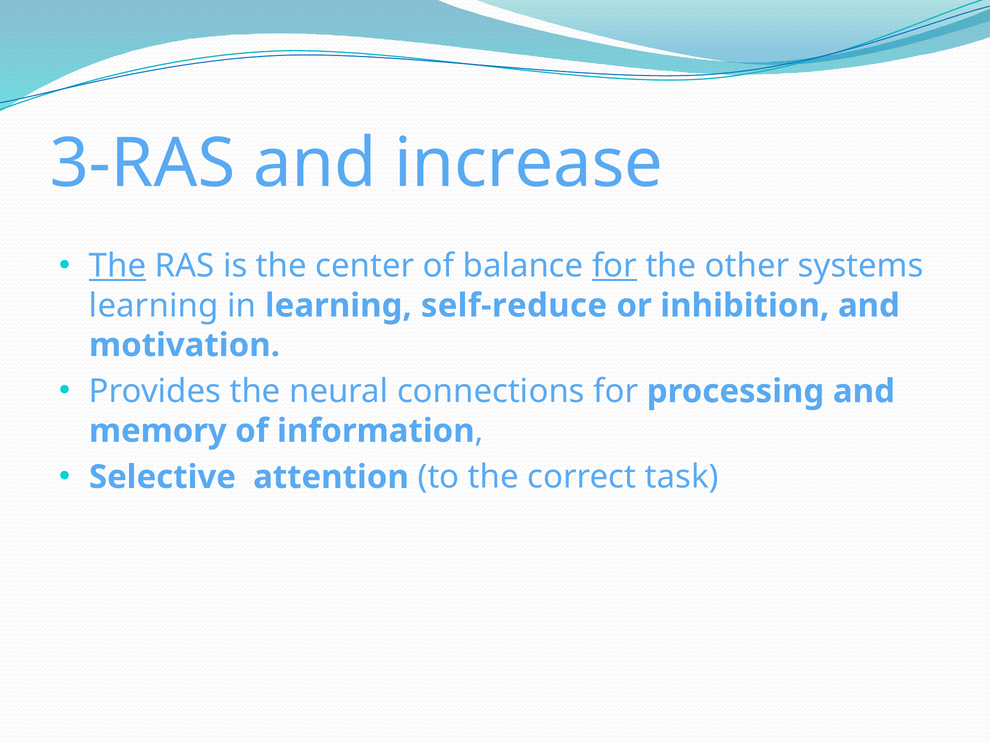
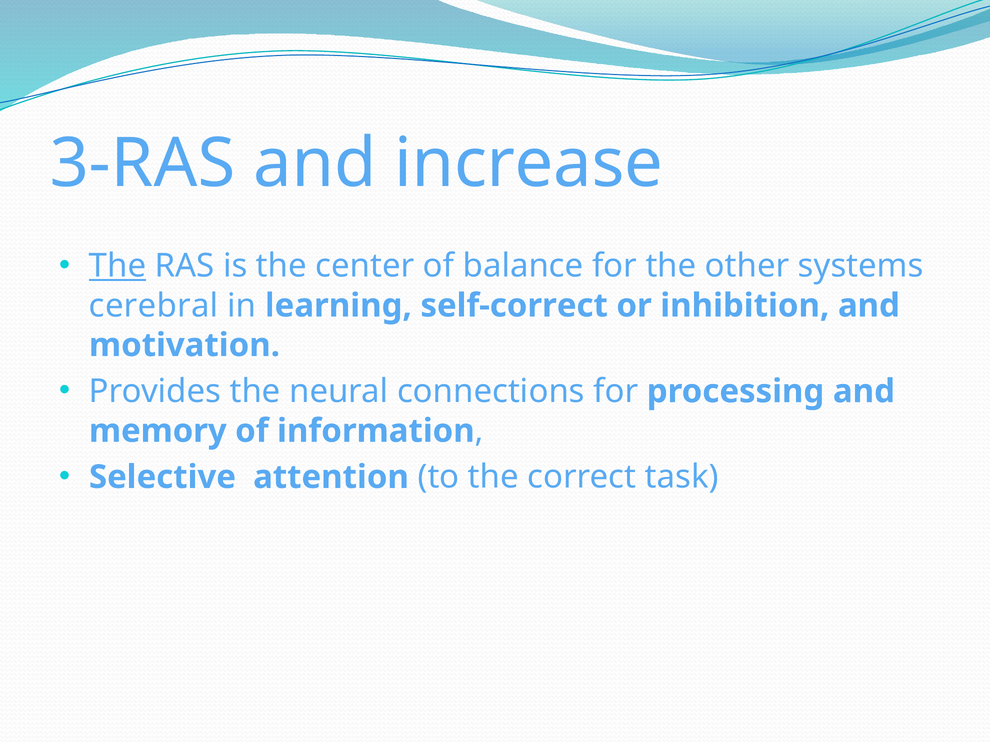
for at (615, 266) underline: present -> none
learning at (154, 306): learning -> cerebral
self-reduce: self-reduce -> self-correct
